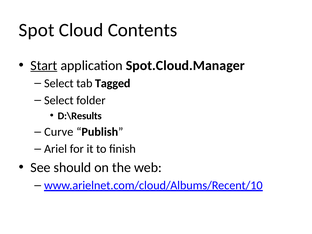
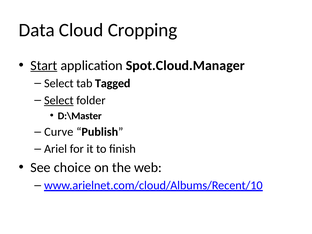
Spot: Spot -> Data
Contents: Contents -> Cropping
Select at (59, 100) underline: none -> present
D:\Results: D:\Results -> D:\Master
should: should -> choice
